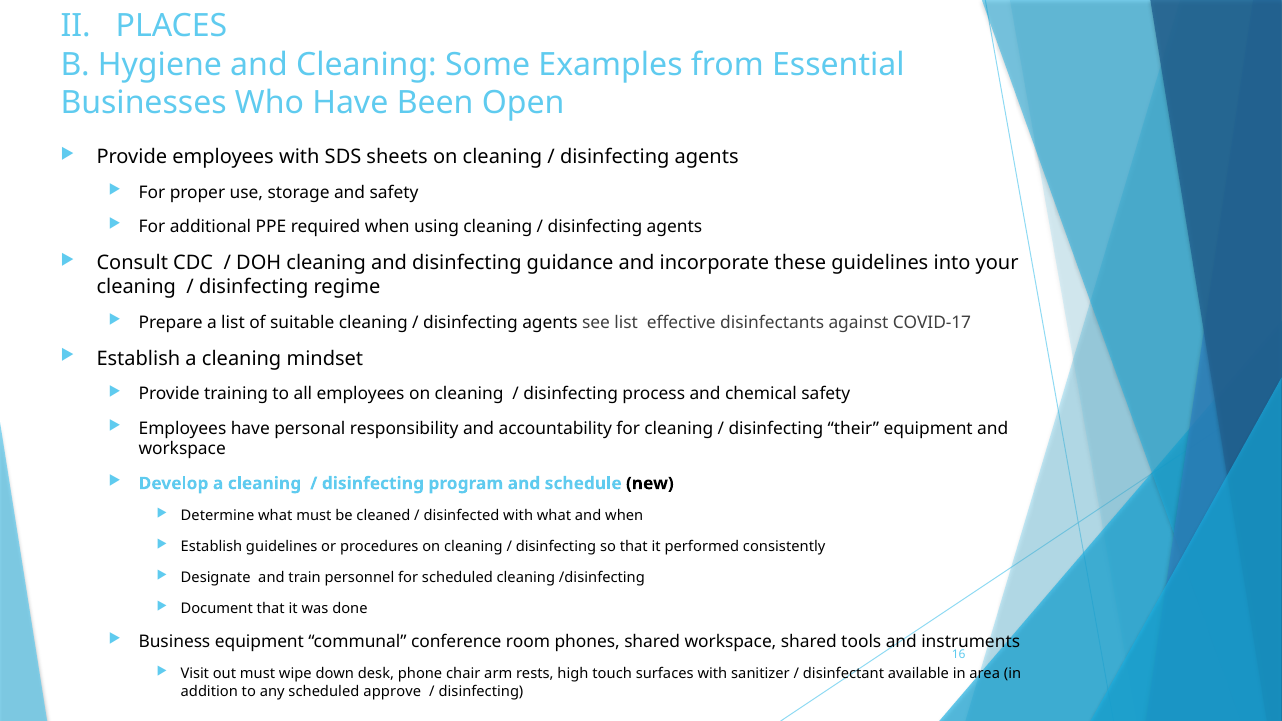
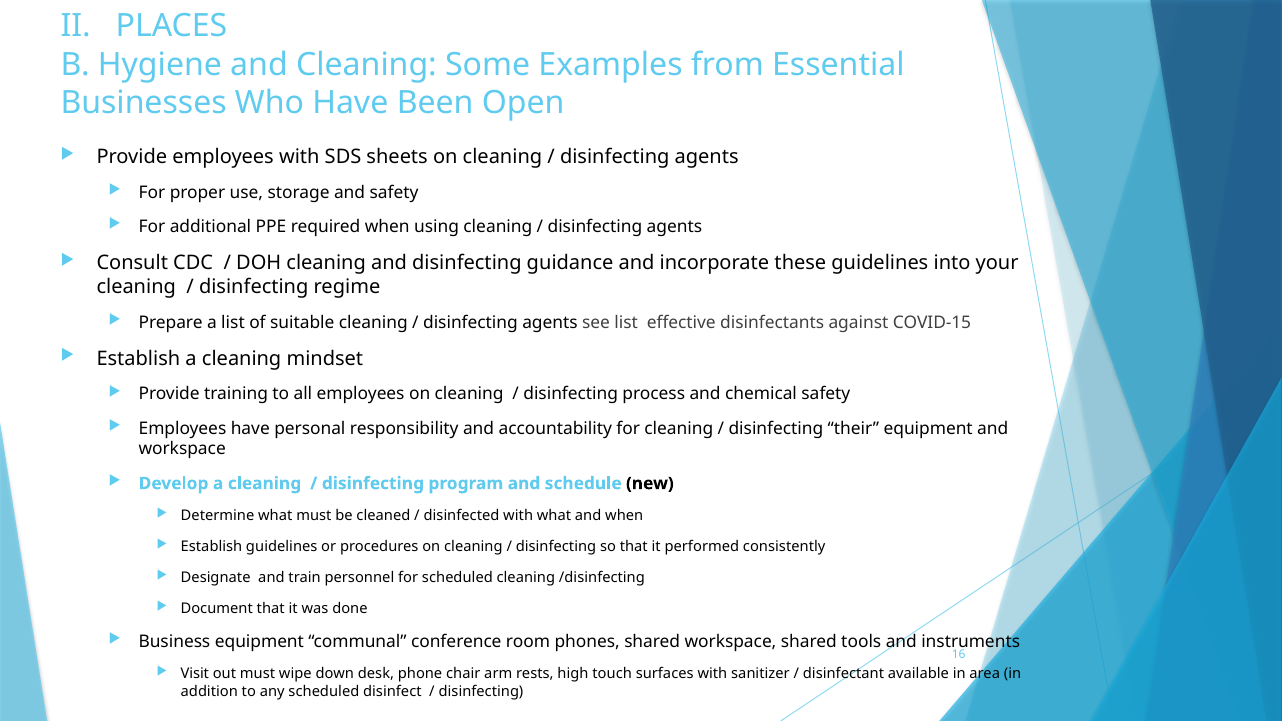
COVID-17: COVID-17 -> COVID-15
approve: approve -> disinfect
